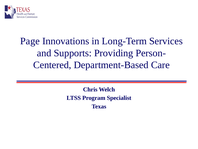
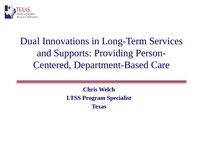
Page: Page -> Dual
